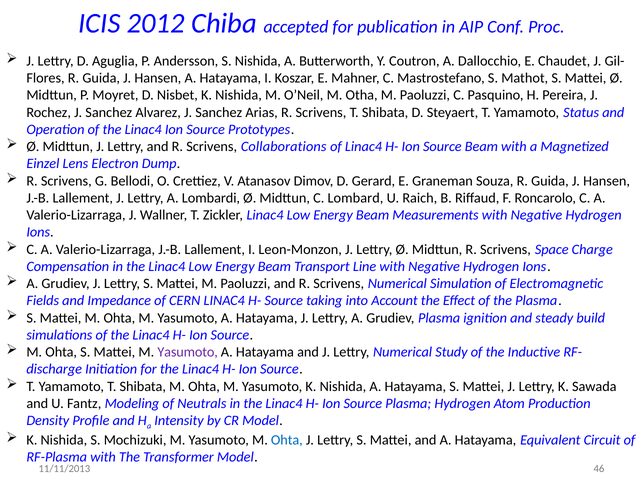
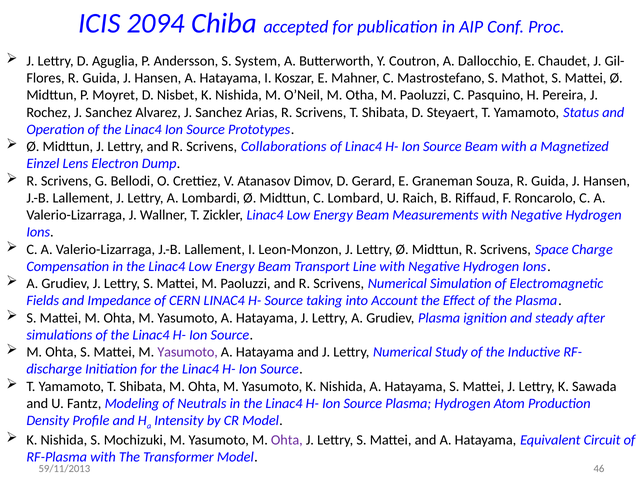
2012: 2012 -> 2094
S Nishida: Nishida -> System
build: build -> after
Ohta at (287, 440) colour: blue -> purple
11/11/2013: 11/11/2013 -> 59/11/2013
